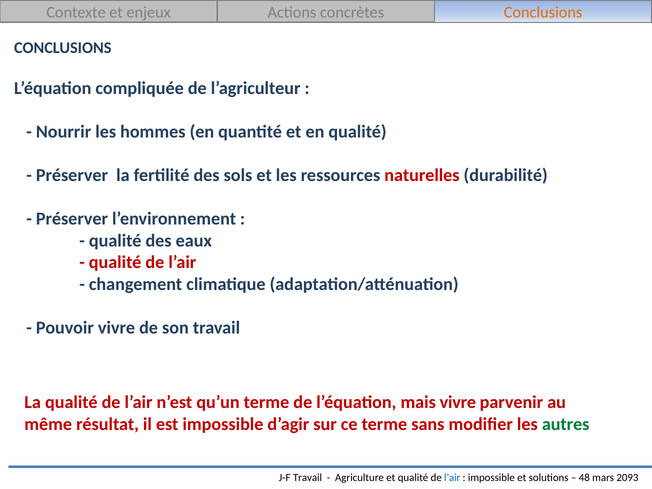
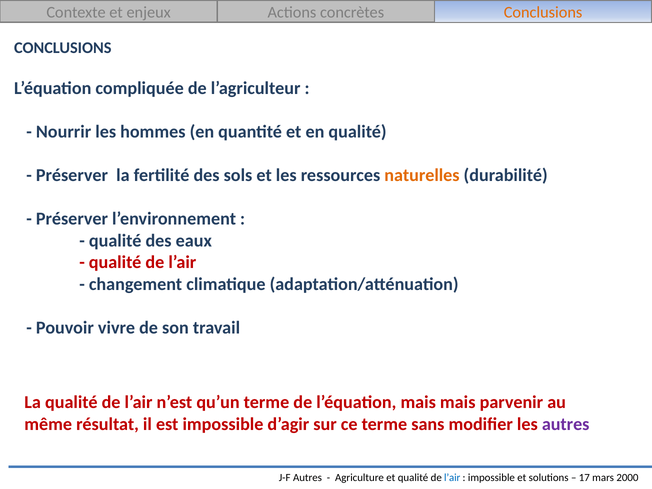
naturelles colour: red -> orange
mais vivre: vivre -> mais
autres at (566, 424) colour: green -> purple
J-F Travail: Travail -> Autres
48: 48 -> 17
2093: 2093 -> 2000
